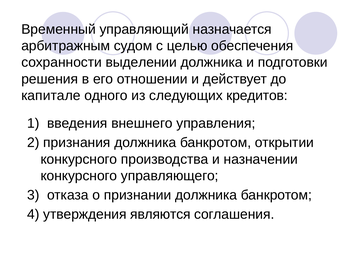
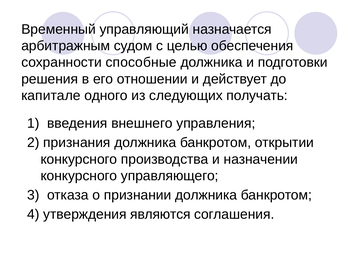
выделении: выделении -> способные
кредитов: кредитов -> получать
